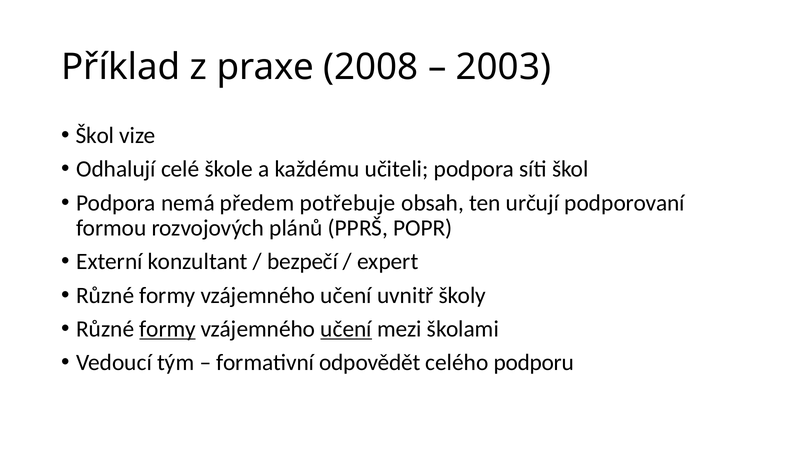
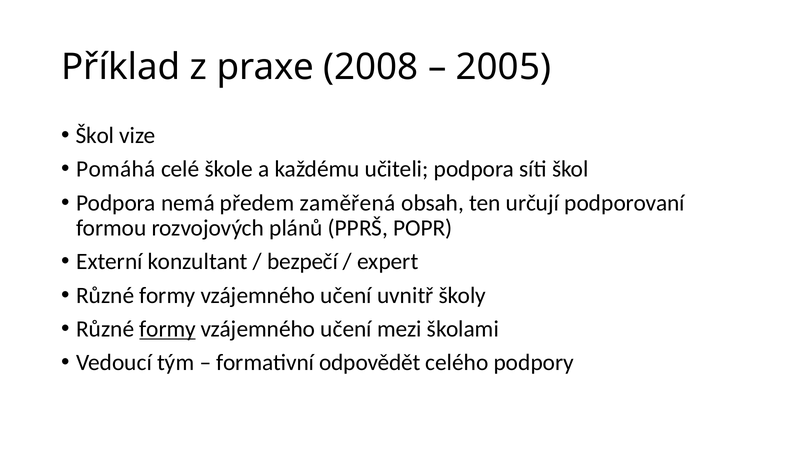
2003: 2003 -> 2005
Odhalují: Odhalují -> Pomáhá
potřebuje: potřebuje -> zaměřená
učení at (346, 329) underline: present -> none
podporu: podporu -> podpory
